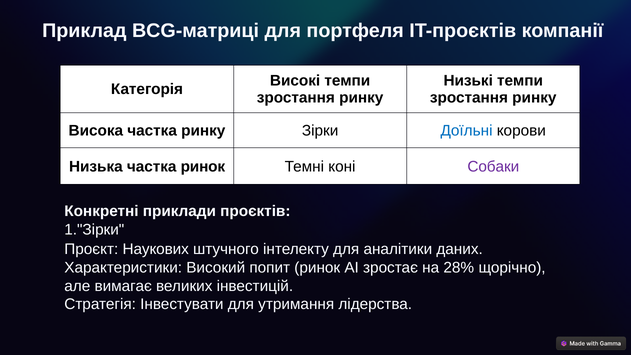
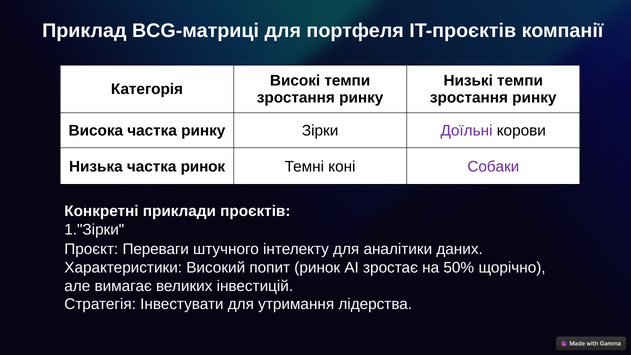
Доїльні colour: blue -> purple
Наукових: Наукових -> Переваги
28%: 28% -> 50%
